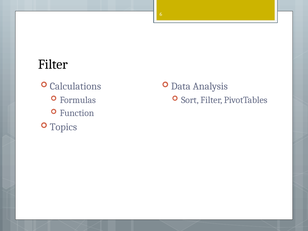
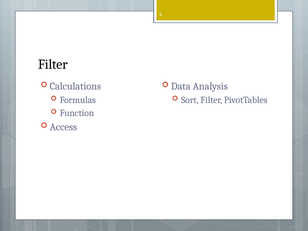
Topics: Topics -> Access
